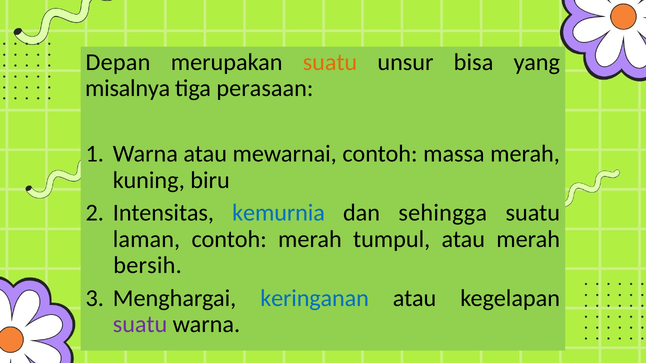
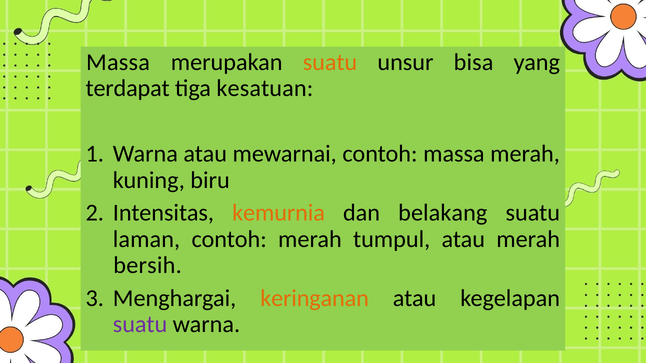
Depan at (118, 62): Depan -> Massa
misalnya: misalnya -> terdapat
perasaan: perasaan -> kesatuan
kemurnia colour: blue -> orange
sehingga: sehingga -> belakang
keringanan colour: blue -> orange
